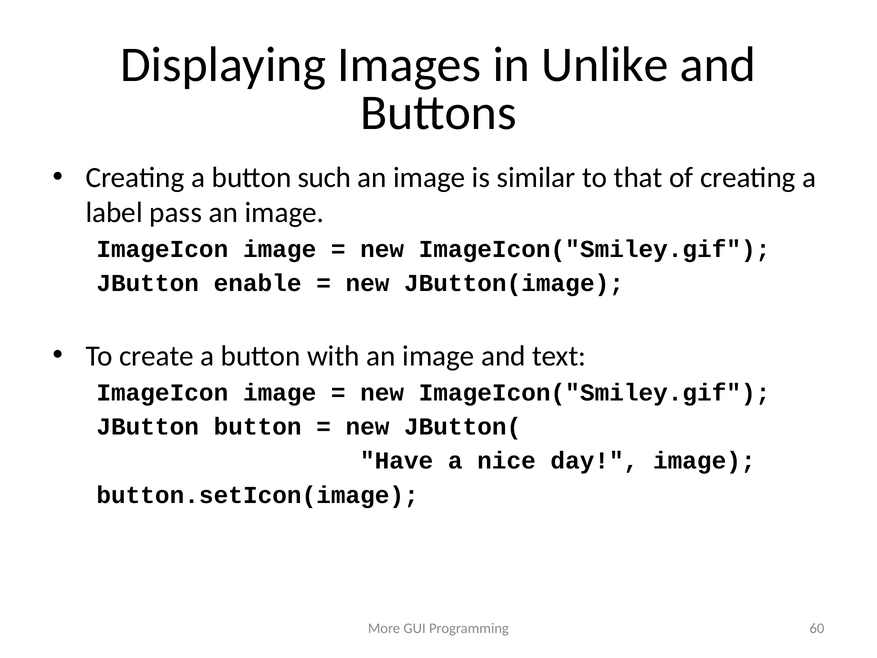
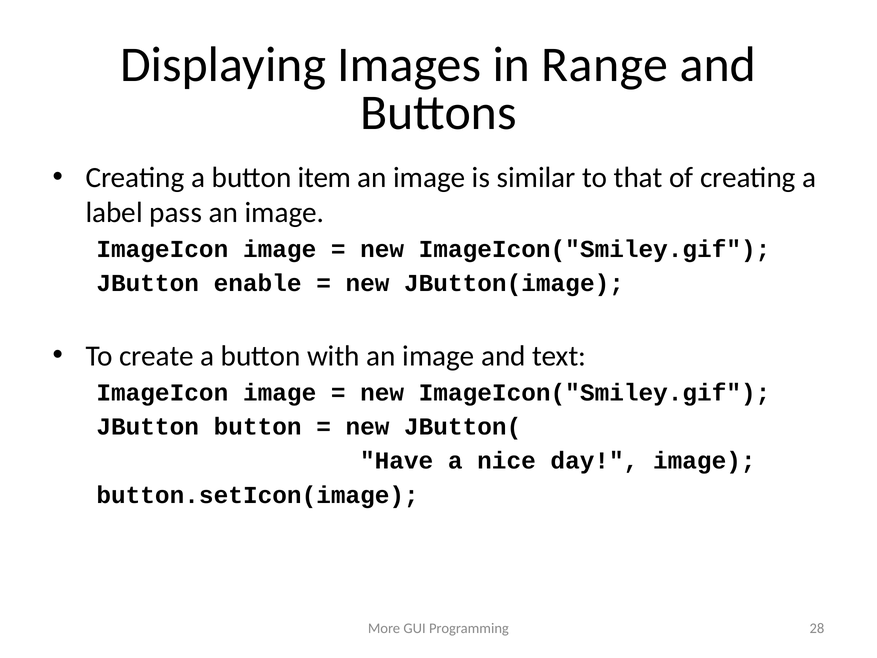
Unlike: Unlike -> Range
such: such -> item
60: 60 -> 28
